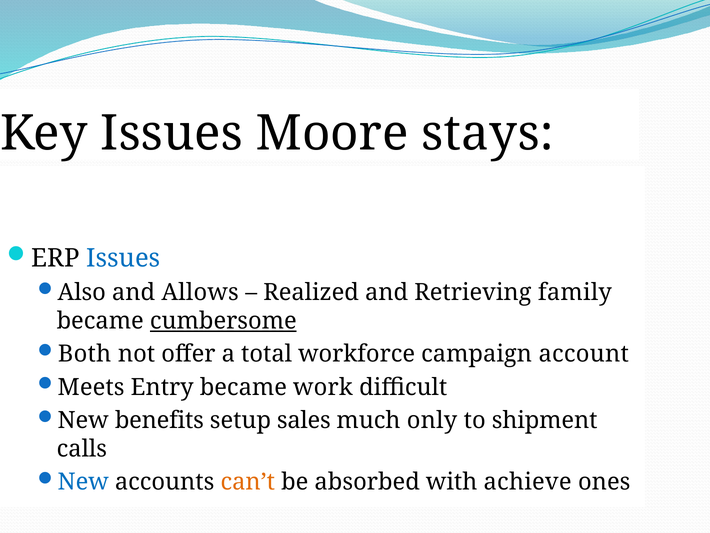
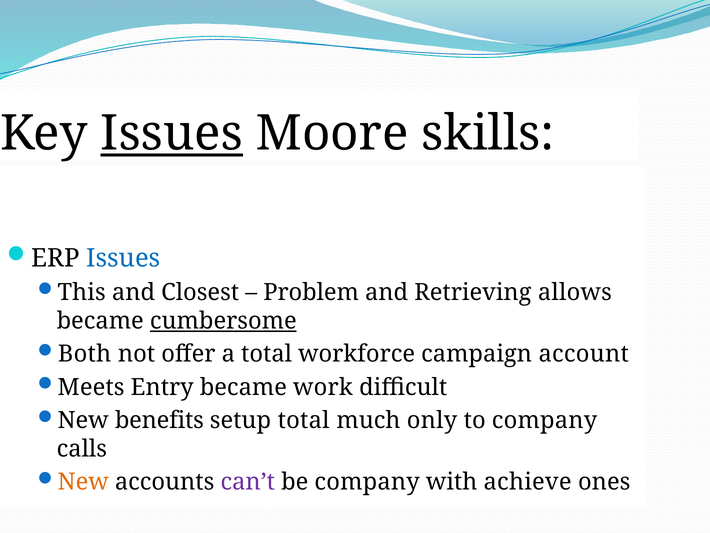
Issues at (172, 134) underline: none -> present
stays: stays -> skills
Also: Also -> This
Allows: Allows -> Closest
Realized: Realized -> Problem
family: family -> allows
setup sales: sales -> total
to shipment: shipment -> company
New at (83, 482) colour: blue -> orange
can’t colour: orange -> purple
be absorbed: absorbed -> company
